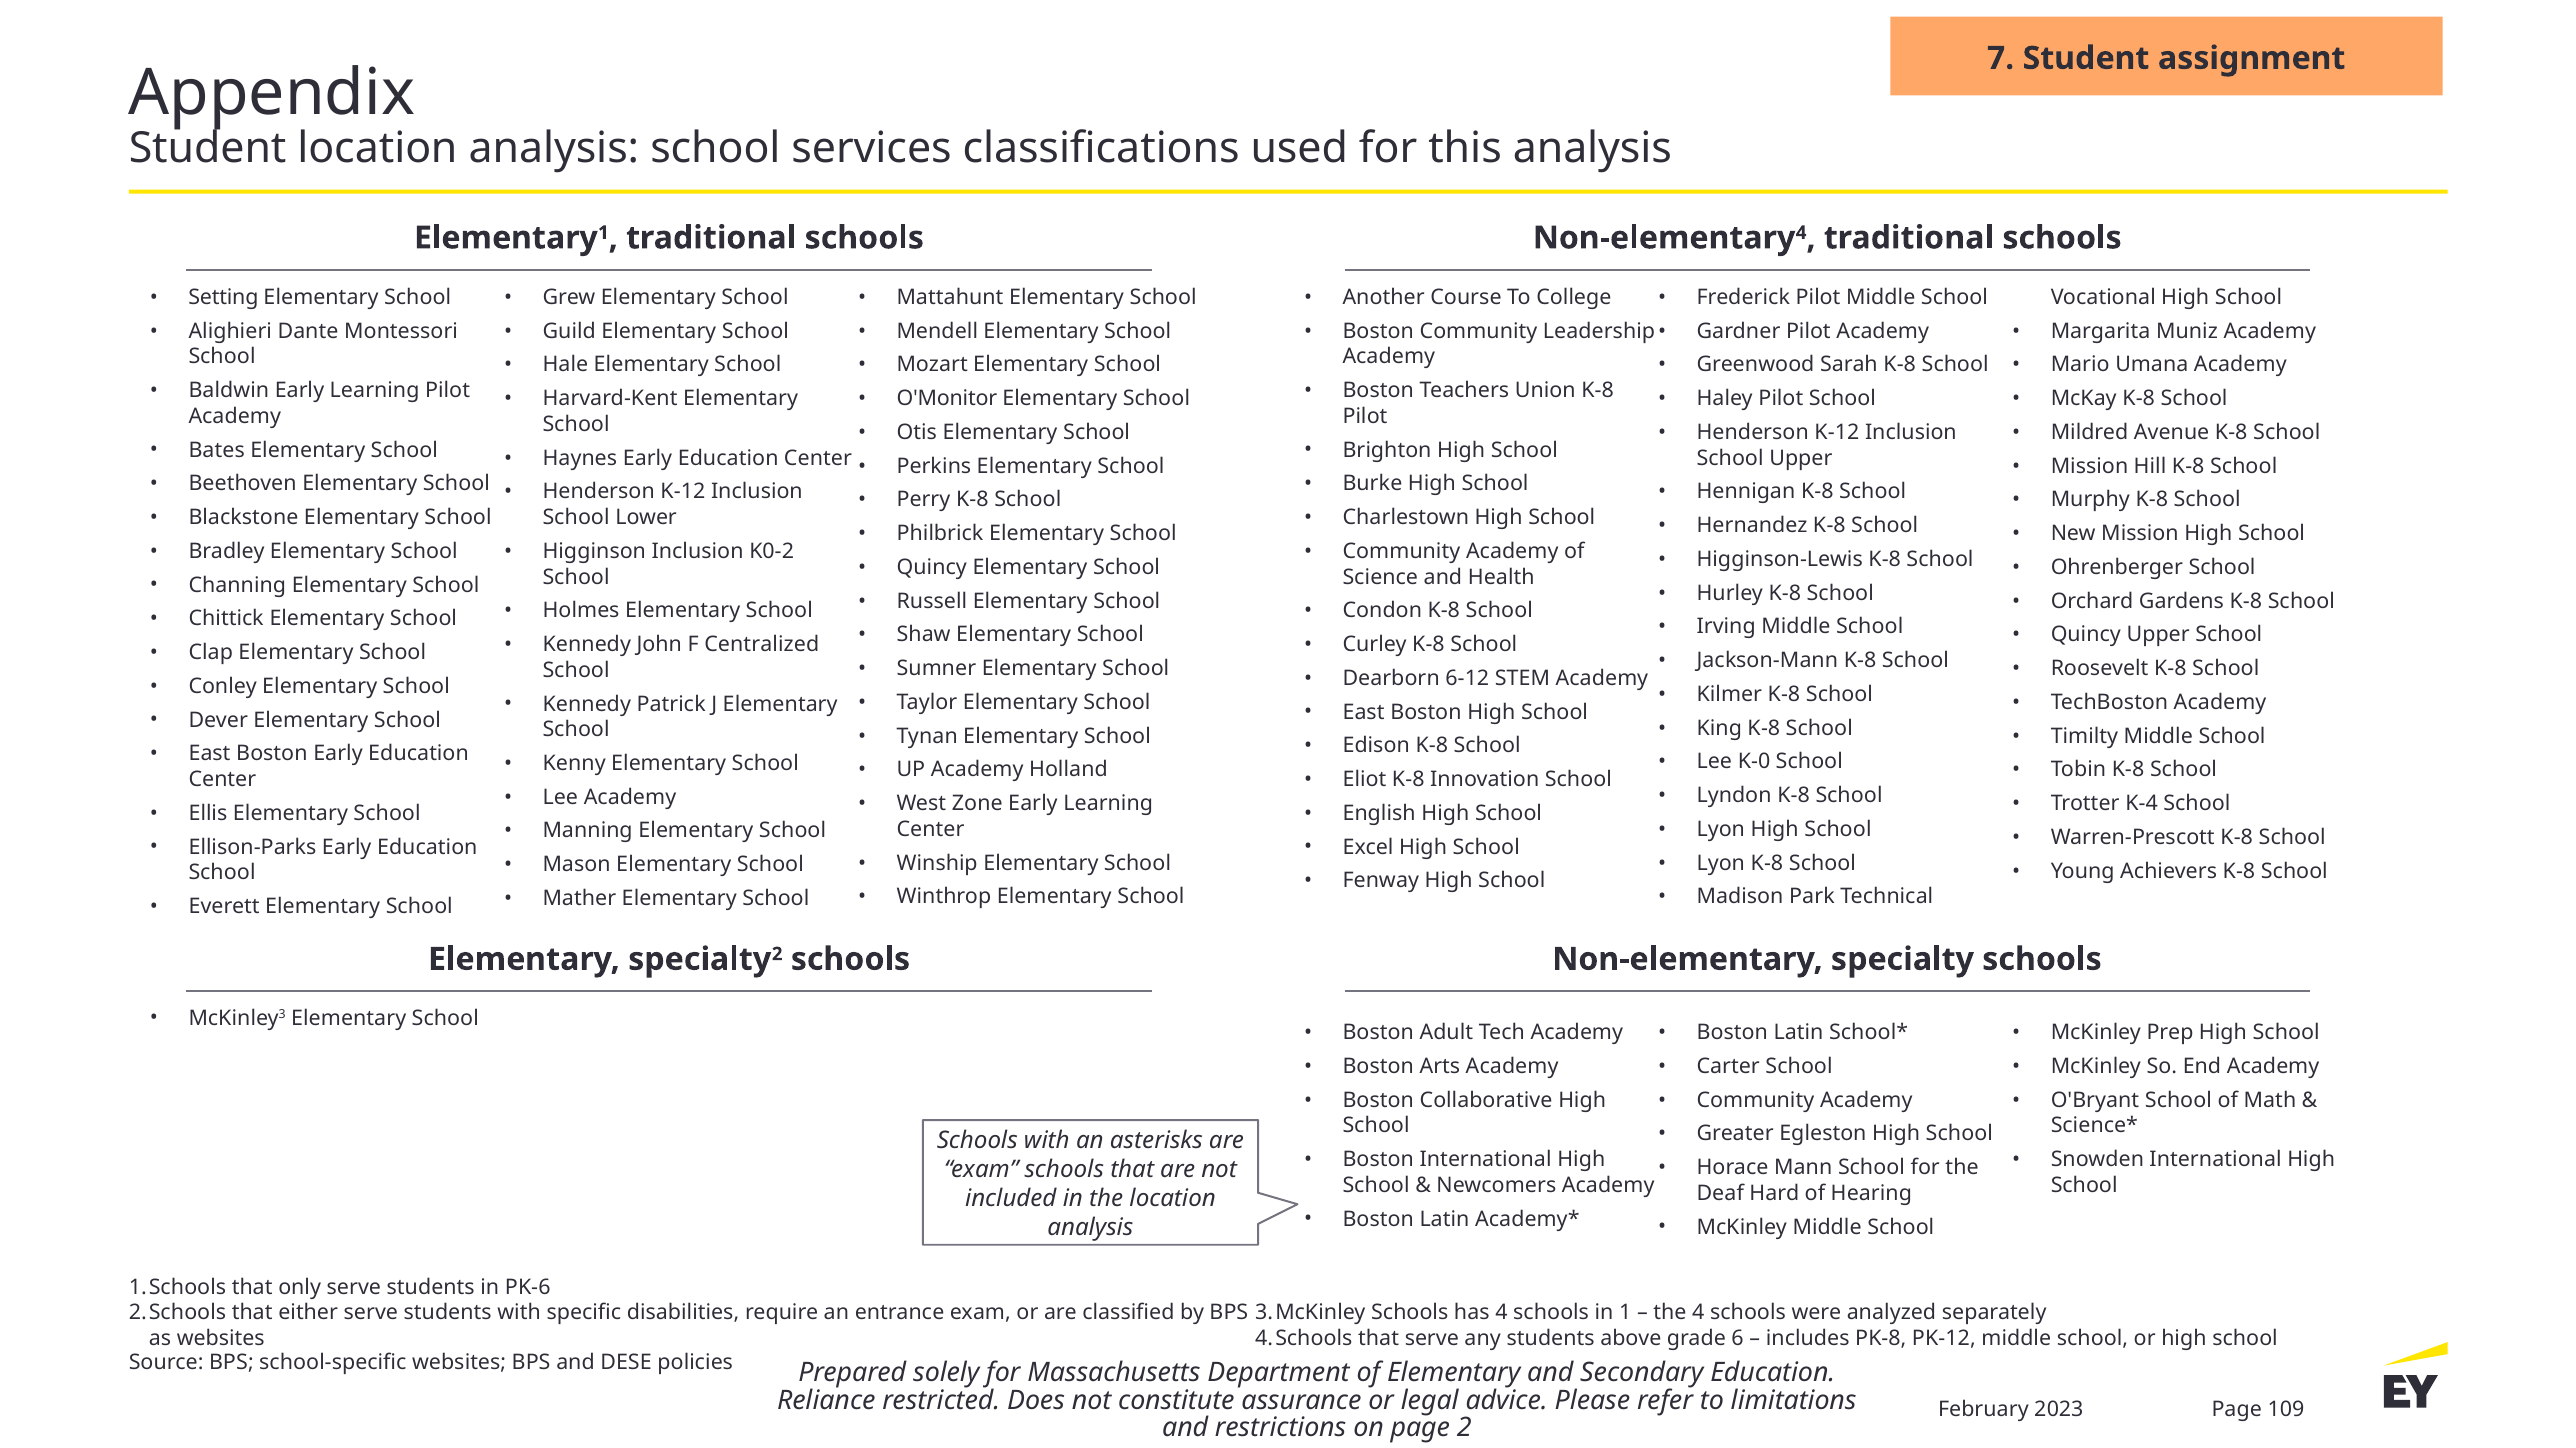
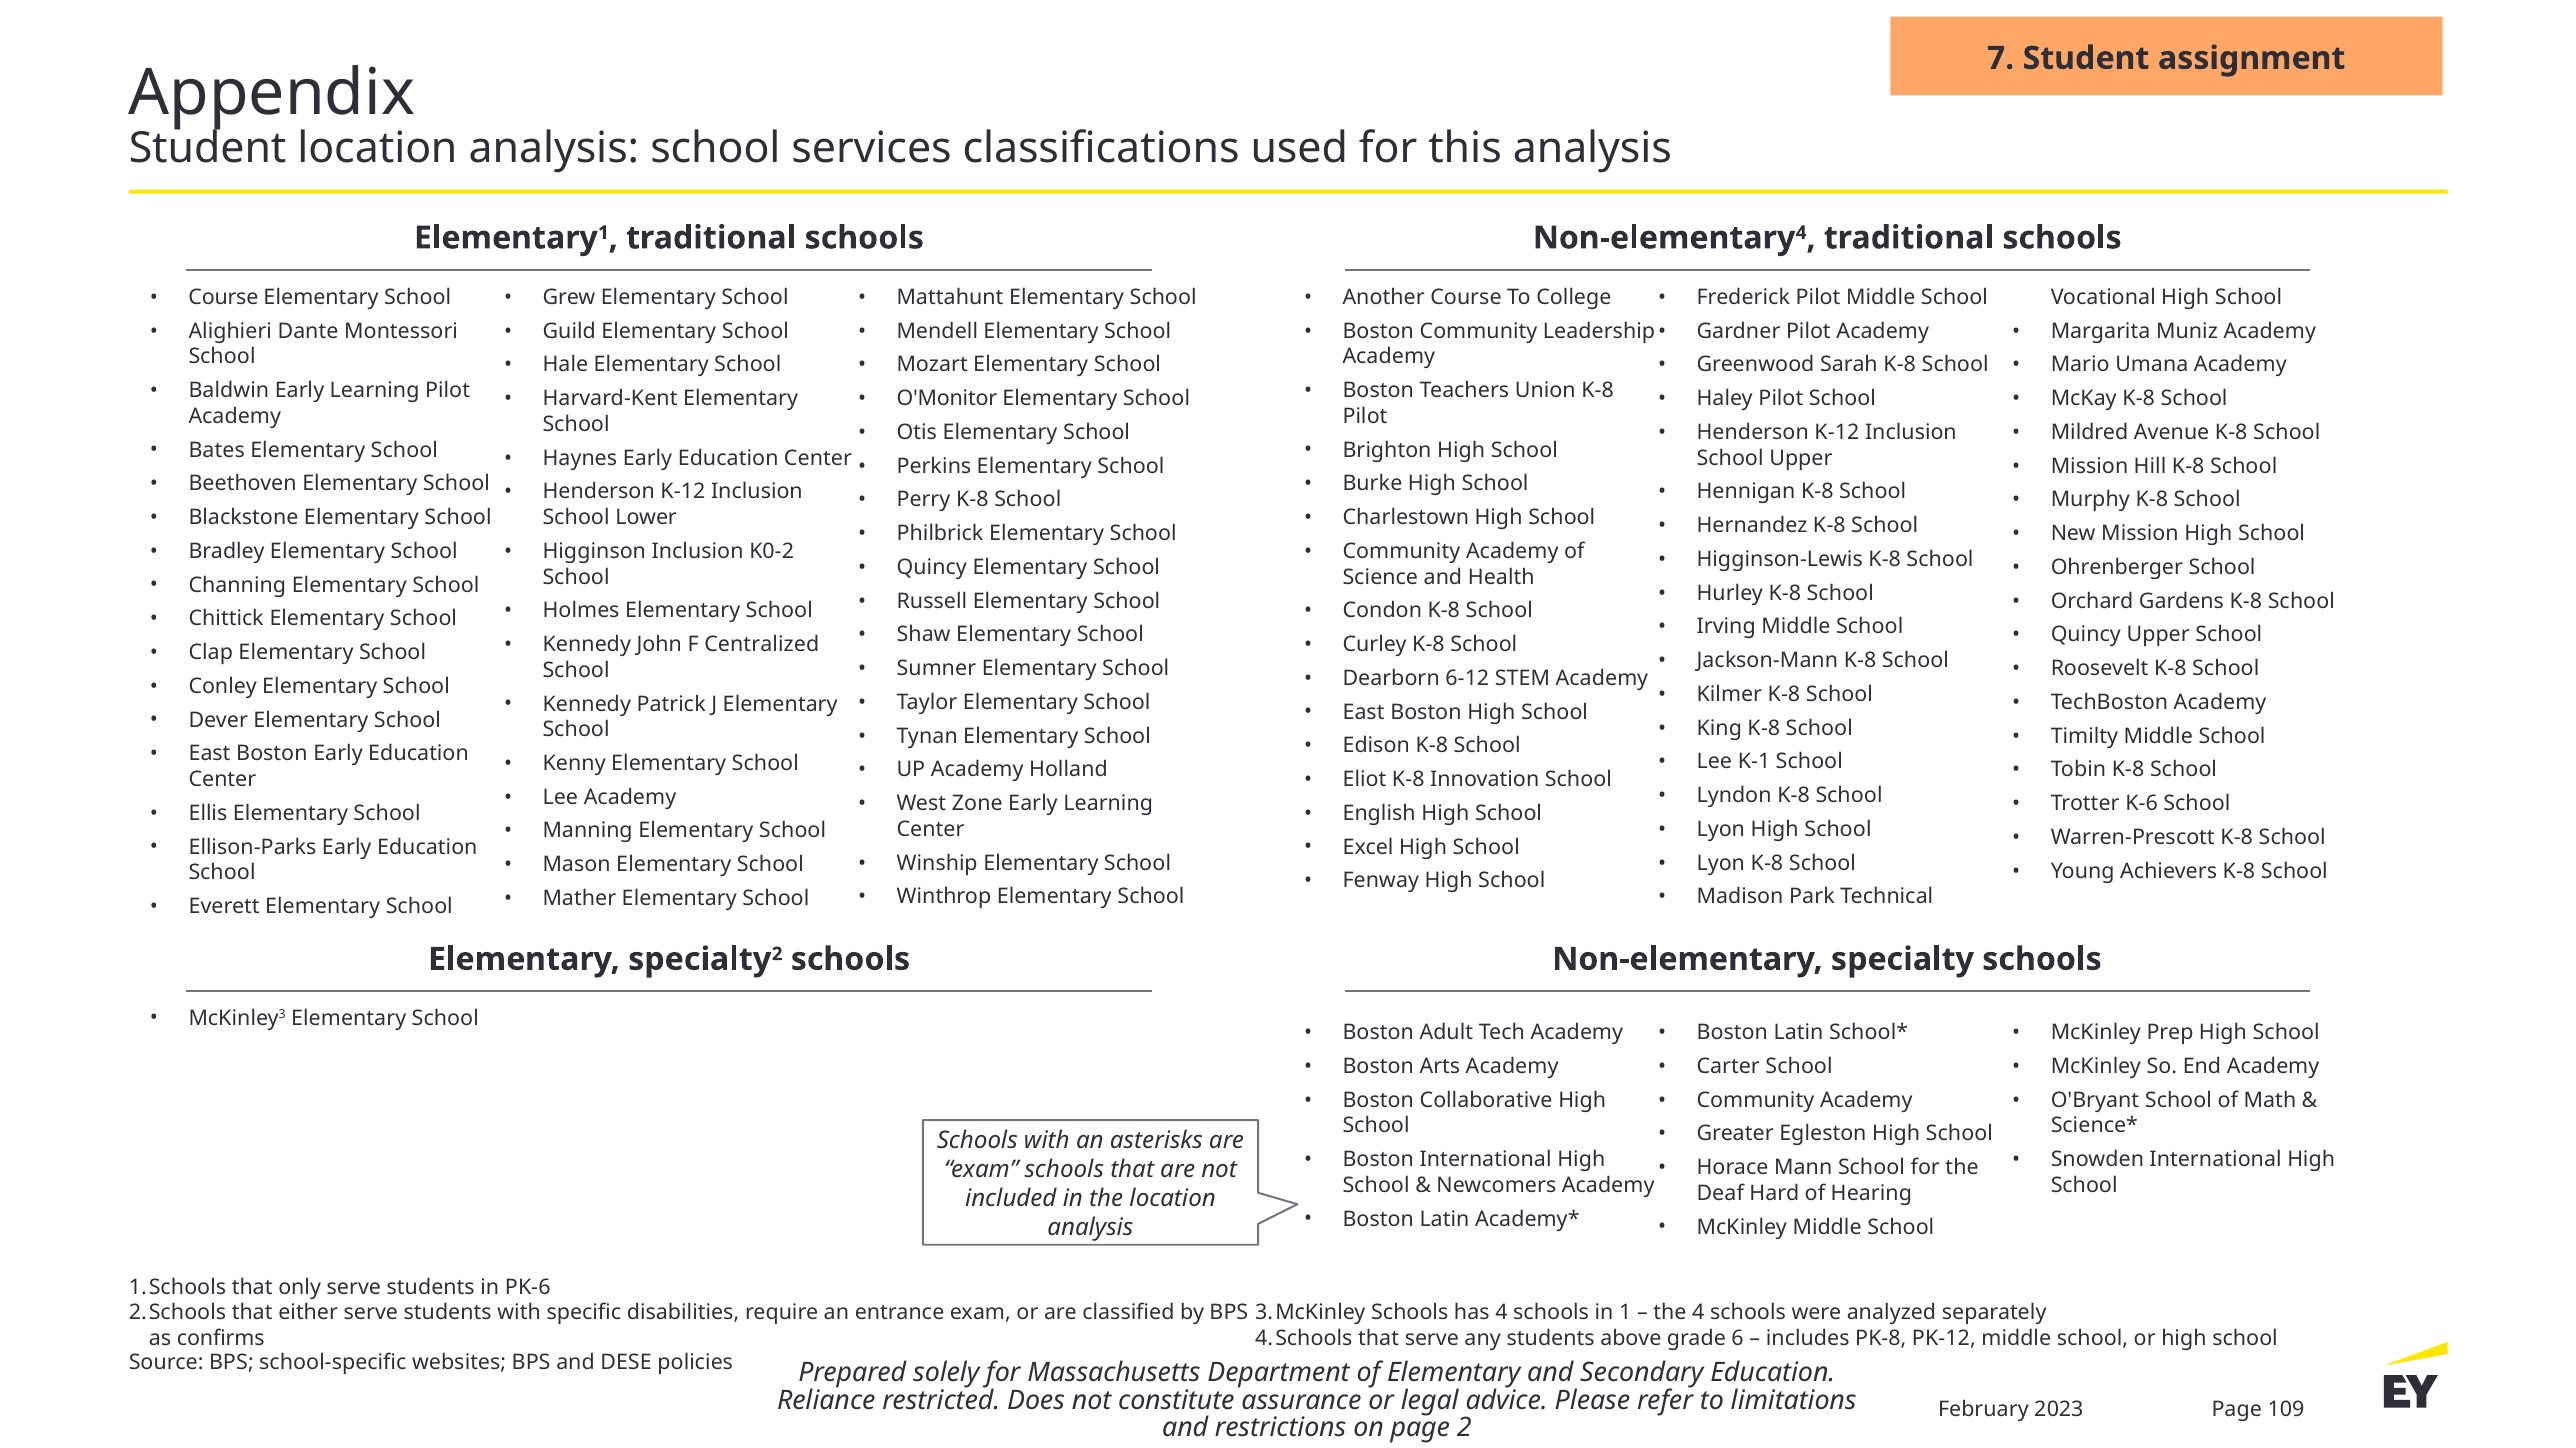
Setting at (223, 297): Setting -> Course
K-0: K-0 -> K-1
K-4: K-4 -> K-6
as websites: websites -> confirms
